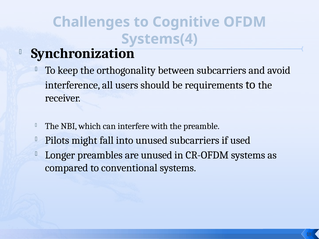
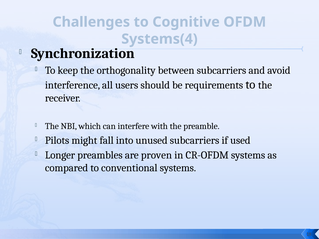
are unused: unused -> proven
